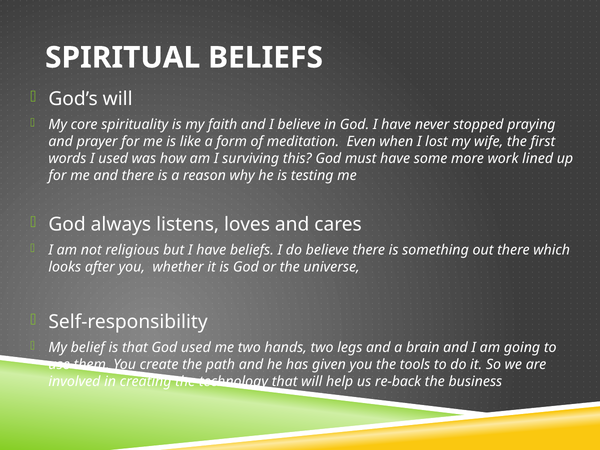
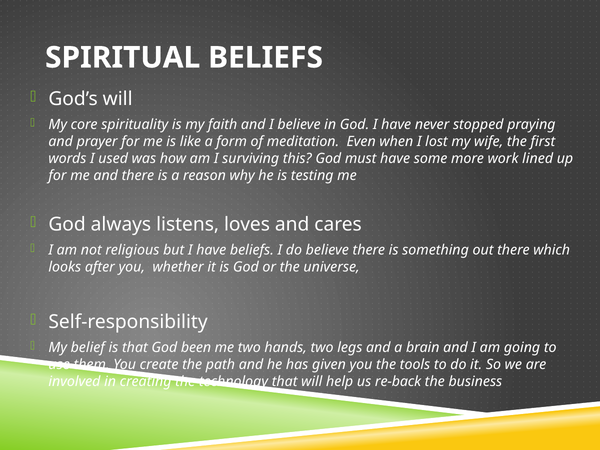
God used: used -> been
